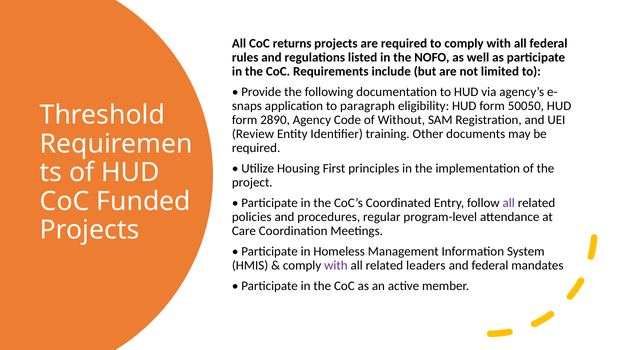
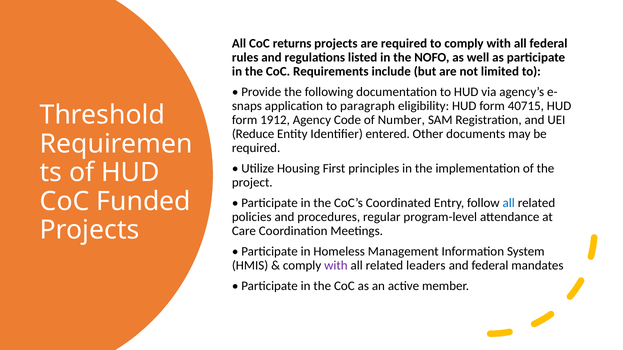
50050: 50050 -> 40715
2890: 2890 -> 1912
Without: Without -> Number
Review: Review -> Reduce
training: training -> entered
all at (509, 203) colour: purple -> blue
